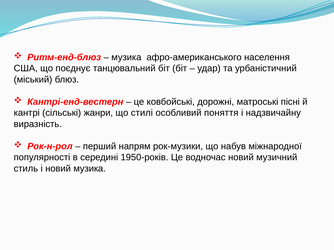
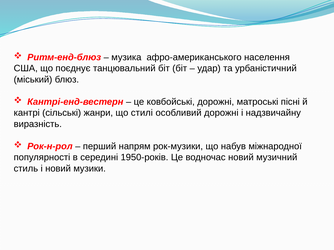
особливий поняття: поняття -> дорожні
новий музика: музика -> музики
